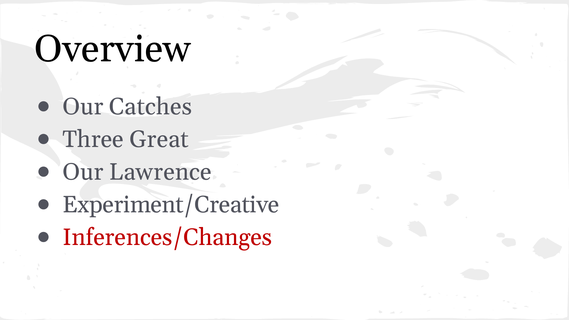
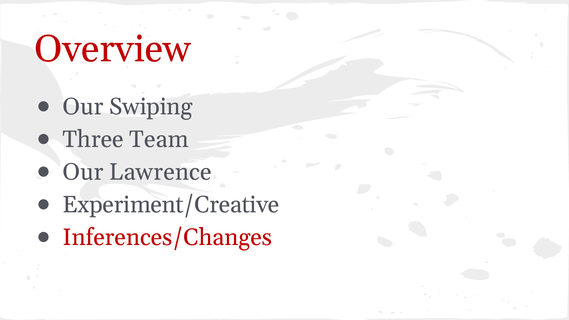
Overview colour: black -> red
Catches: Catches -> Swiping
Great: Great -> Team
